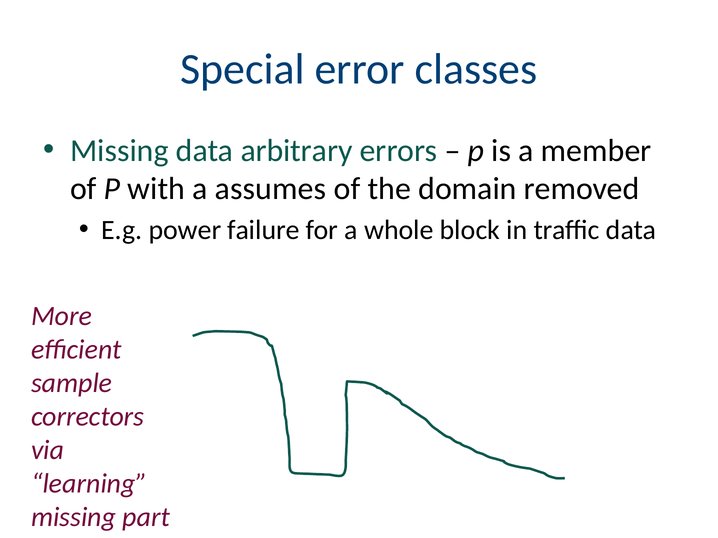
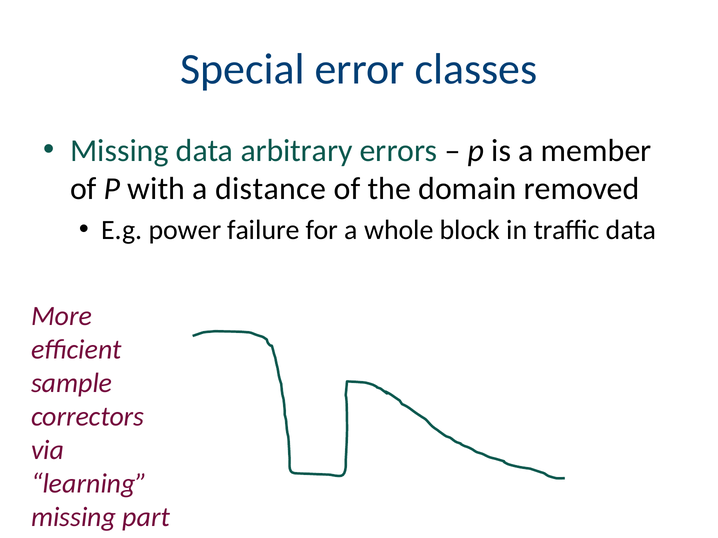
assumes: assumes -> distance
